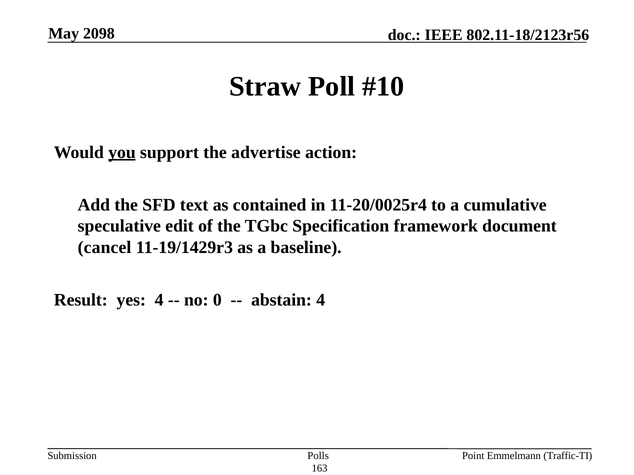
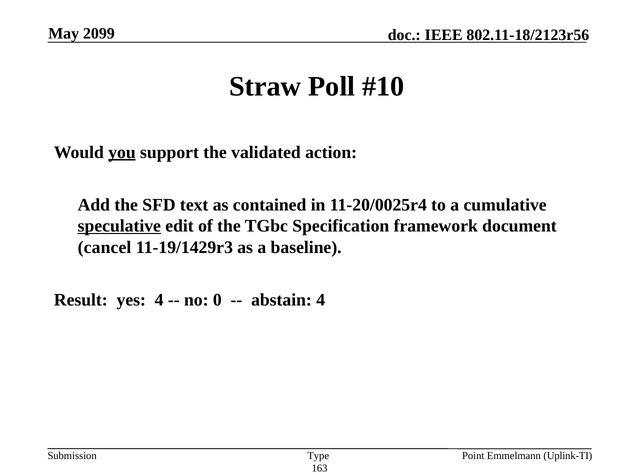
2098: 2098 -> 2099
advertise: advertise -> validated
speculative underline: none -> present
Polls: Polls -> Type
Traffic-TI: Traffic-TI -> Uplink-TI
